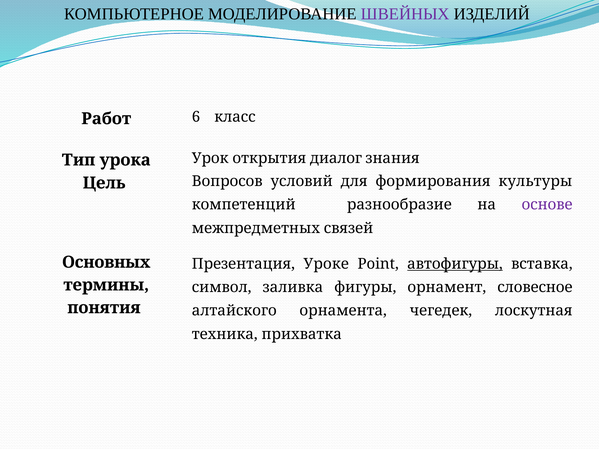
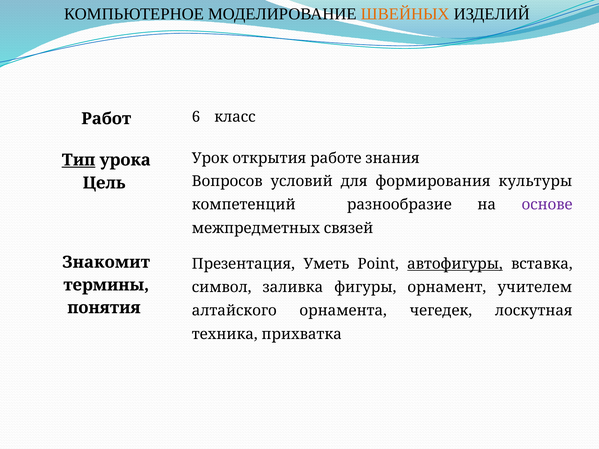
ШВЕЙНЫХ colour: purple -> orange
Тип underline: none -> present
диалог: диалог -> работе
Основных: Основных -> Знакомит
Уроке: Уроке -> Уметь
словесное: словесное -> учителем
